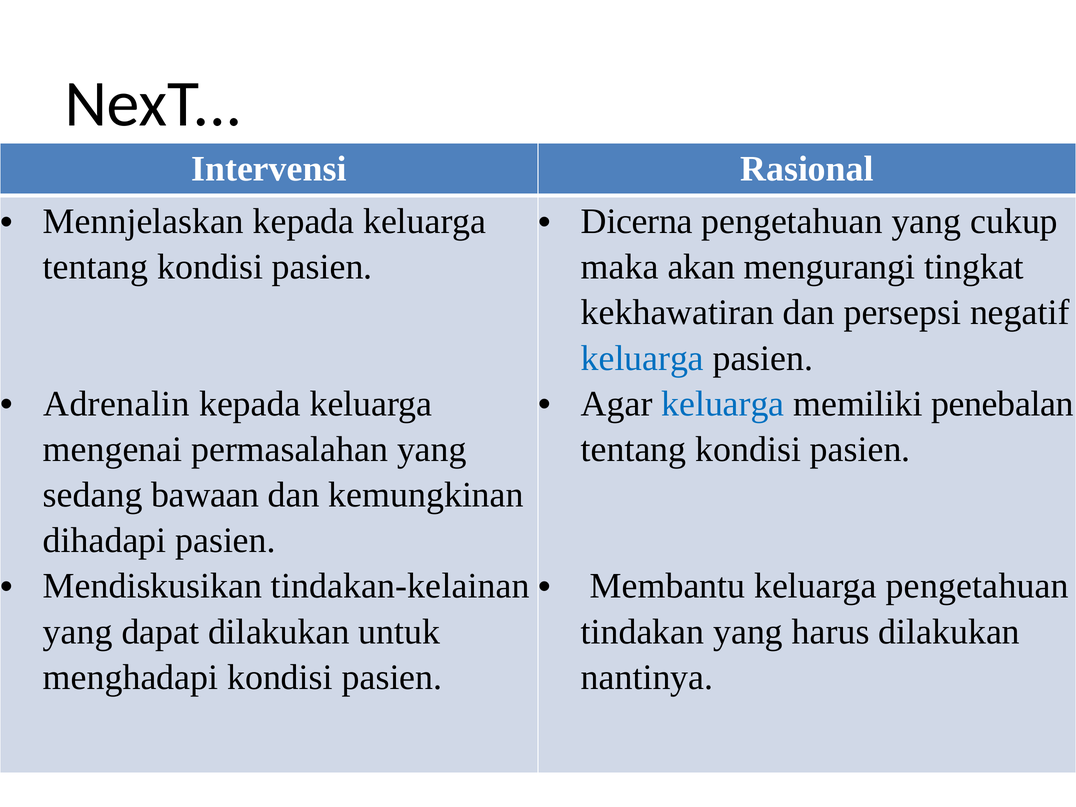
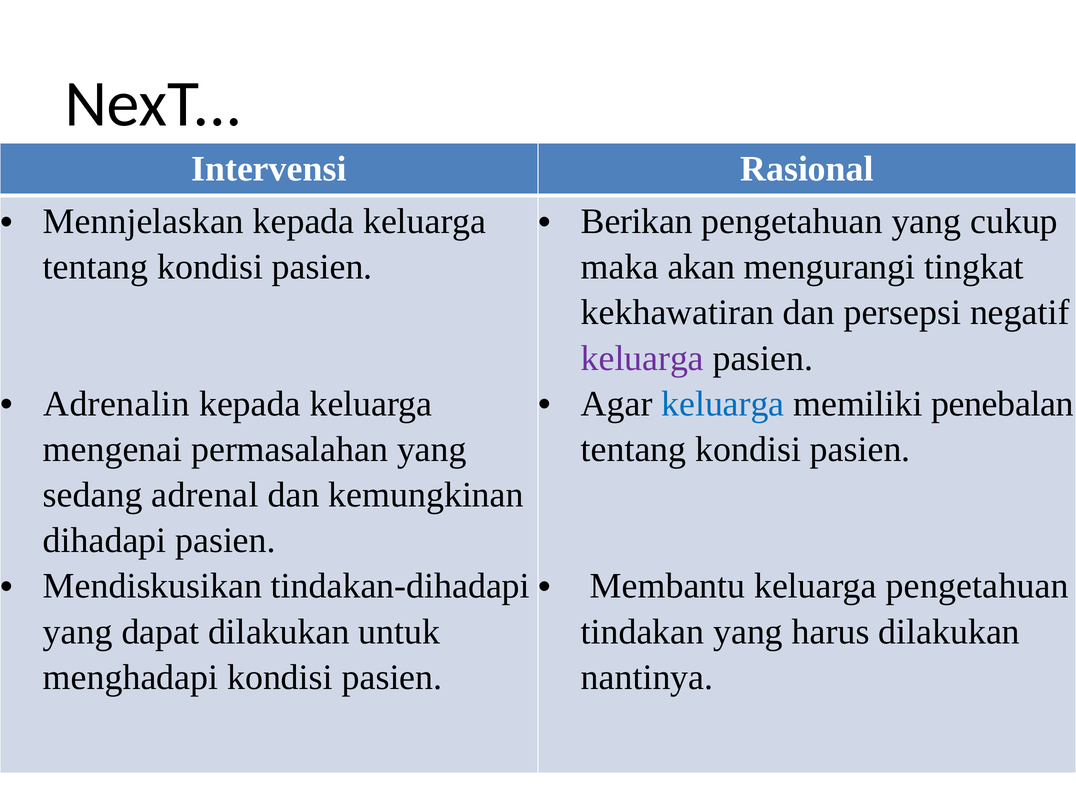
Dicerna: Dicerna -> Berikan
keluarga at (642, 358) colour: blue -> purple
bawaan: bawaan -> adrenal
tindakan-kelainan: tindakan-kelainan -> tindakan-dihadapi
